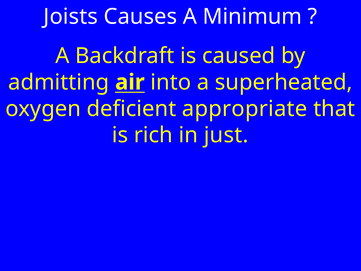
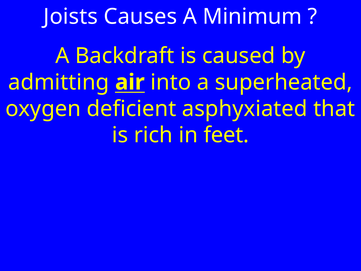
appropriate: appropriate -> asphyxiated
just: just -> feet
